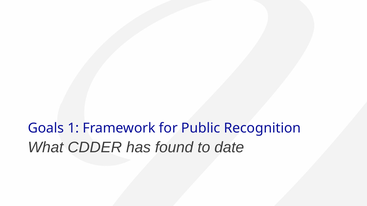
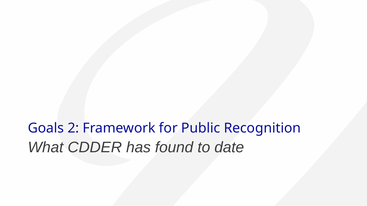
1: 1 -> 2
